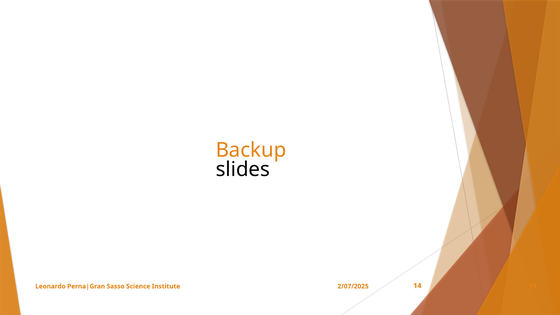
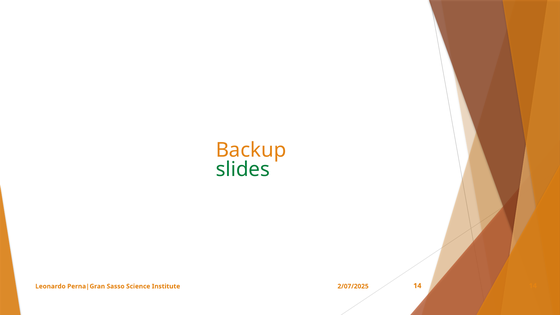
slides colour: black -> green
